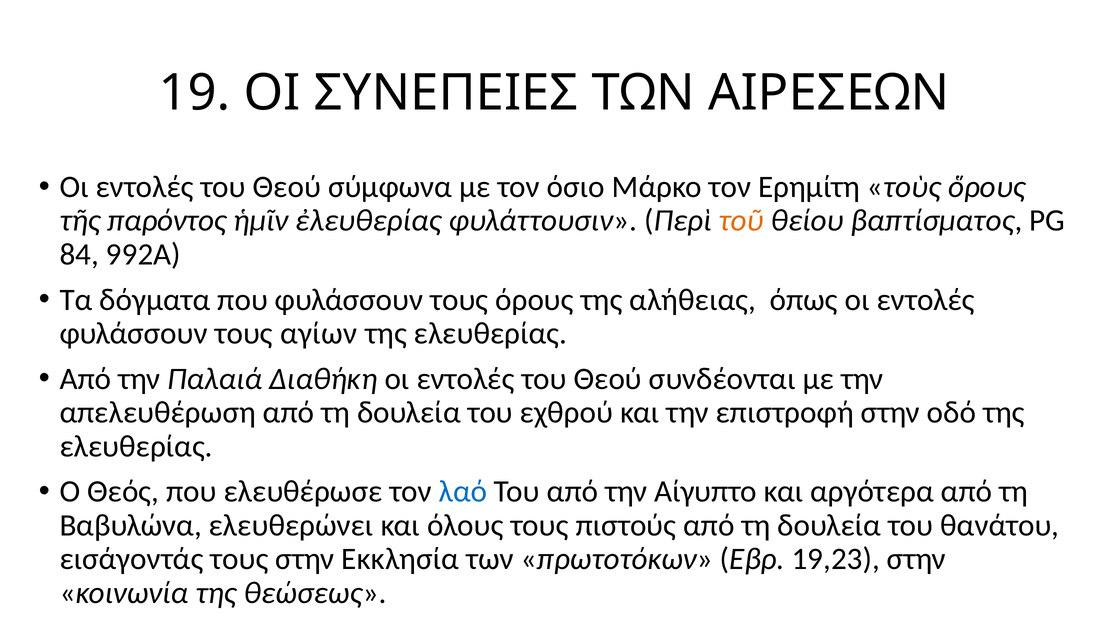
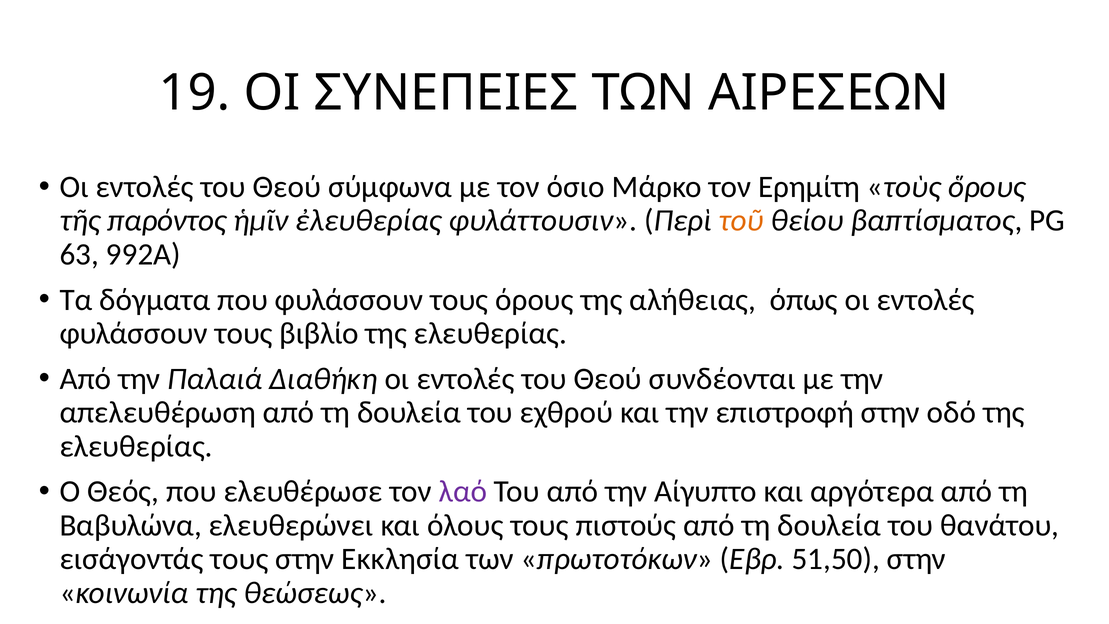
84: 84 -> 63
αγίων: αγίων -> βιβλίο
λαό colour: blue -> purple
19,23: 19,23 -> 51,50
